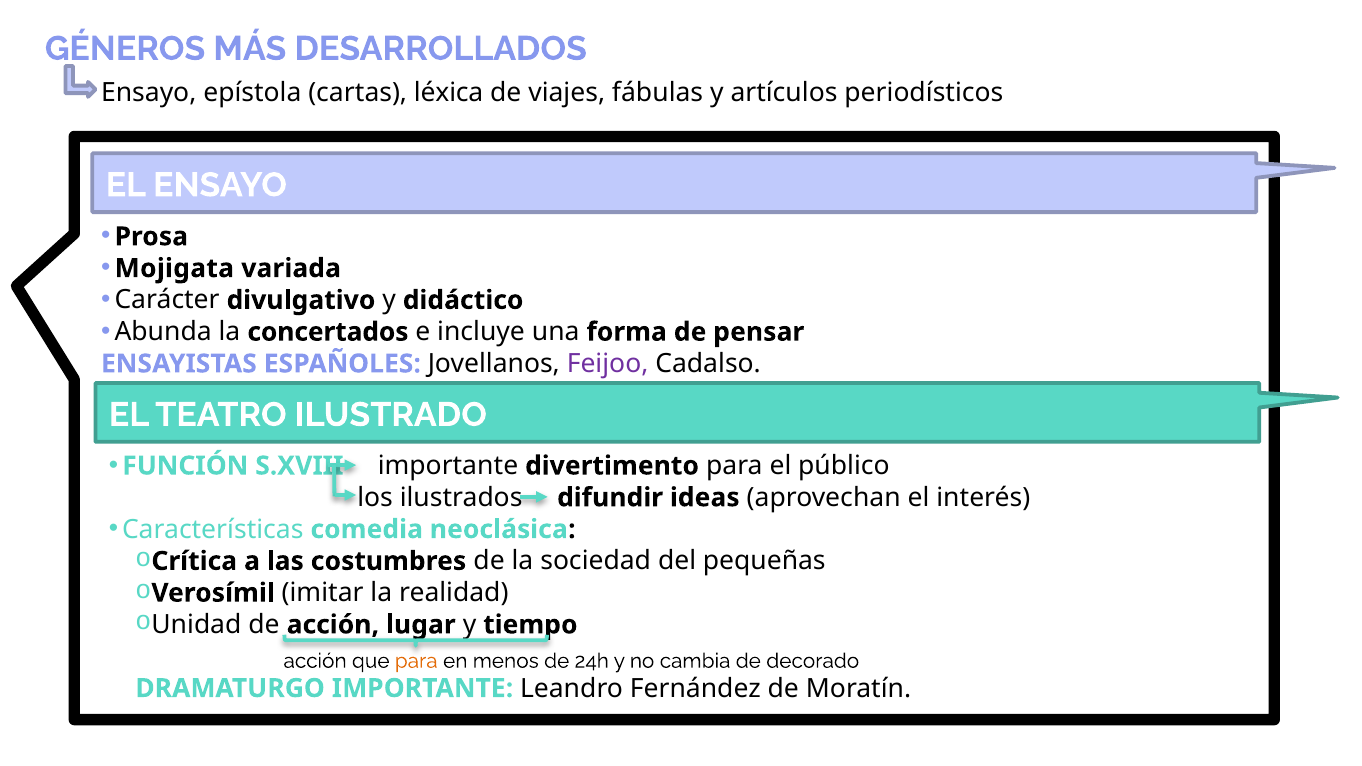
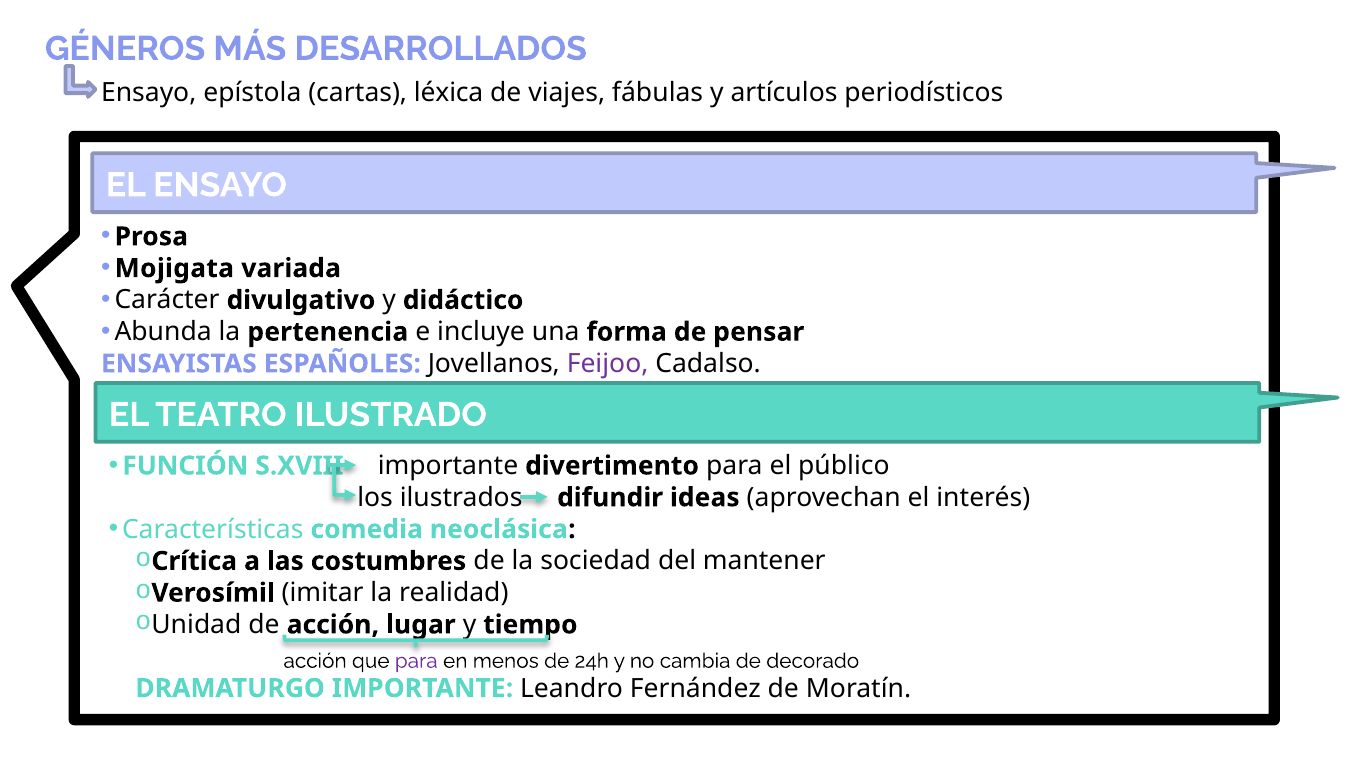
concertados: concertados -> pertenencia
pequeñas: pequeñas -> mantener
para at (416, 661) colour: orange -> purple
